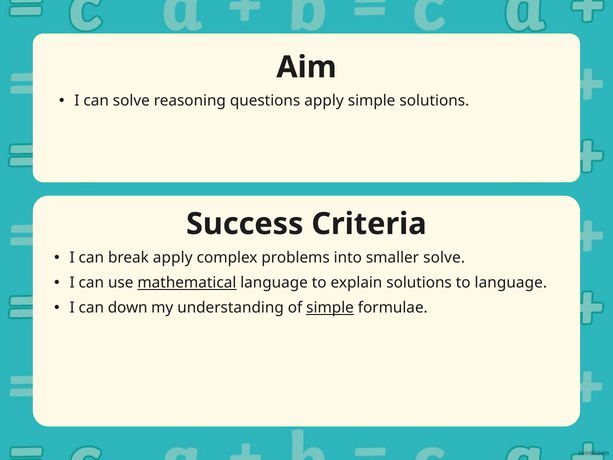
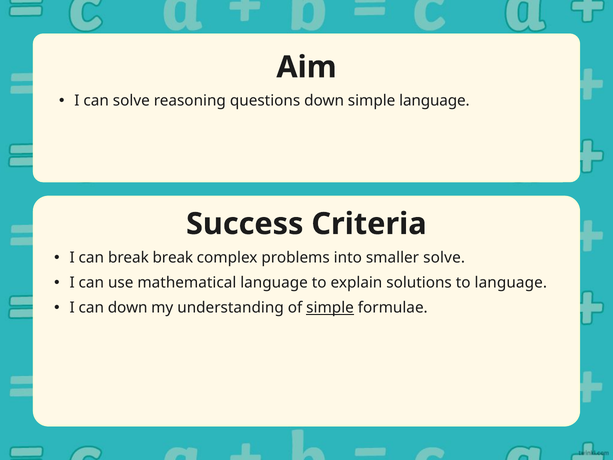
questions apply: apply -> down
simple solutions: solutions -> language
break apply: apply -> break
mathematical underline: present -> none
